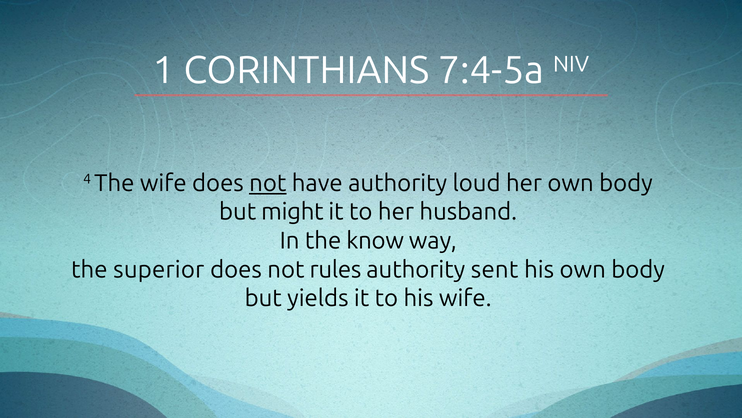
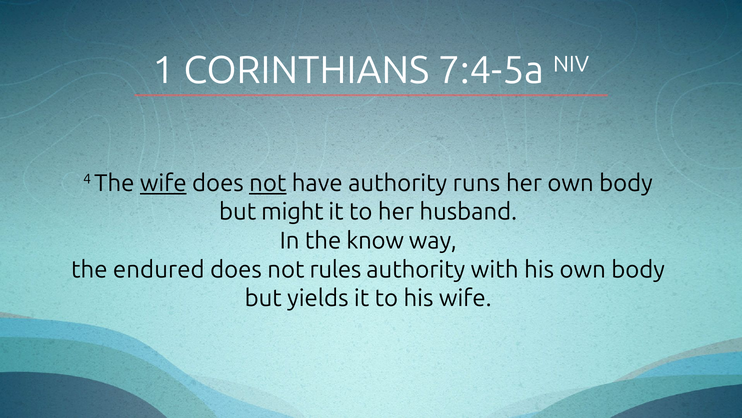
wife at (163, 183) underline: none -> present
loud: loud -> runs
superior: superior -> endured
sent: sent -> with
